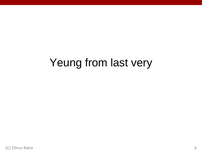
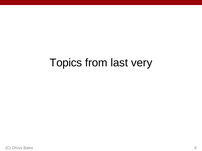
Yeung: Yeung -> Topics
